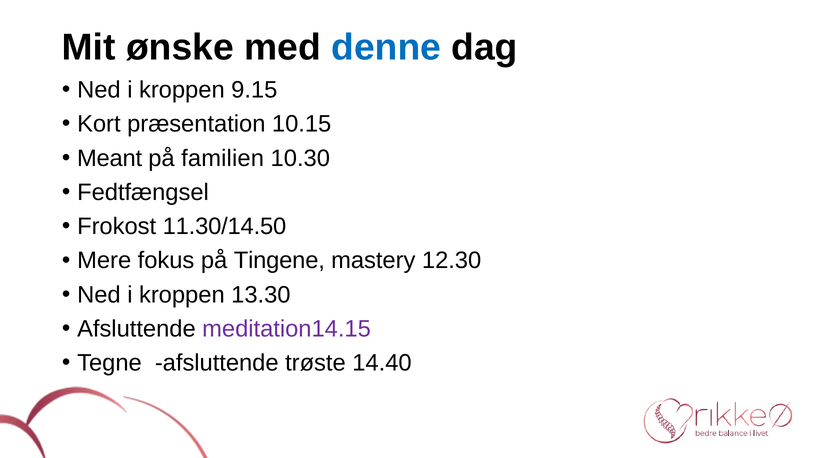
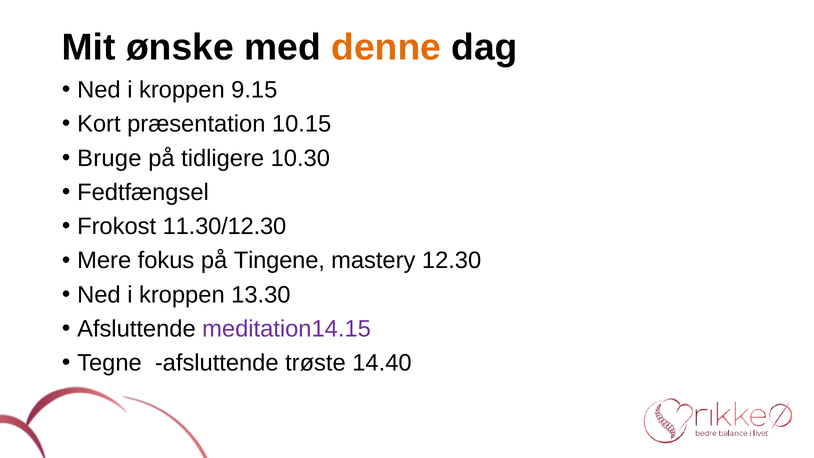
denne colour: blue -> orange
Meant: Meant -> Bruge
familien: familien -> tidligere
11.30/14.50: 11.30/14.50 -> 11.30/12.30
